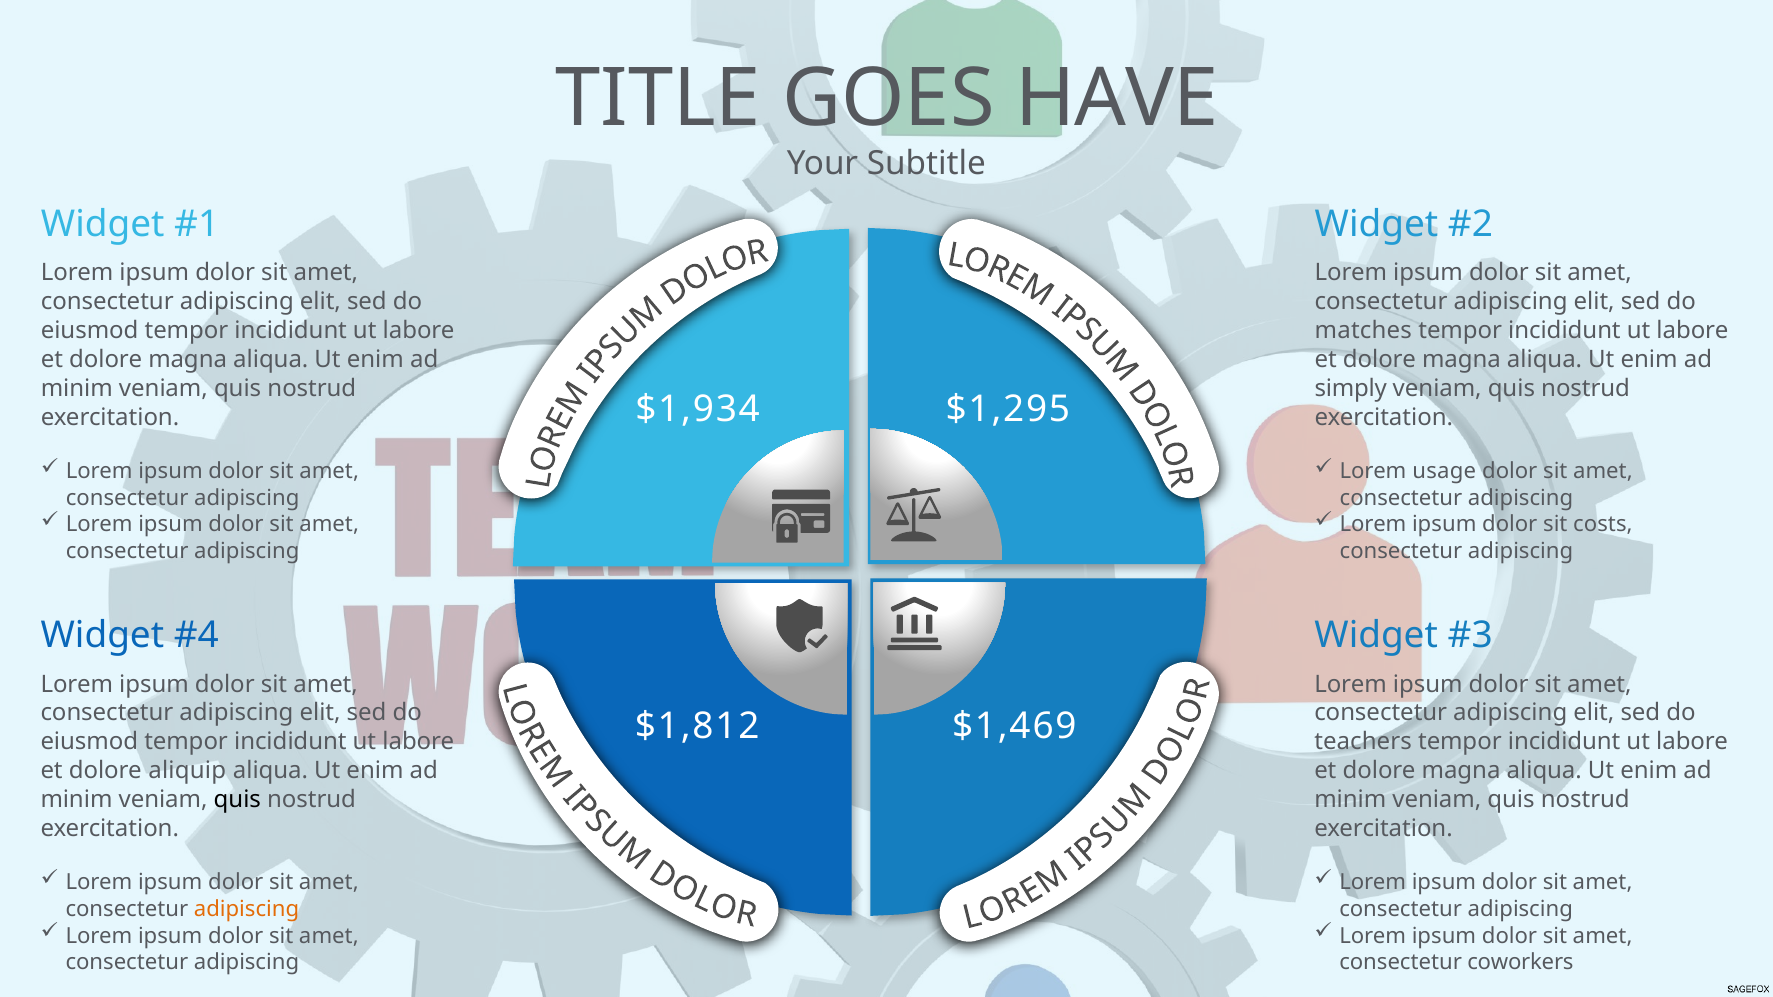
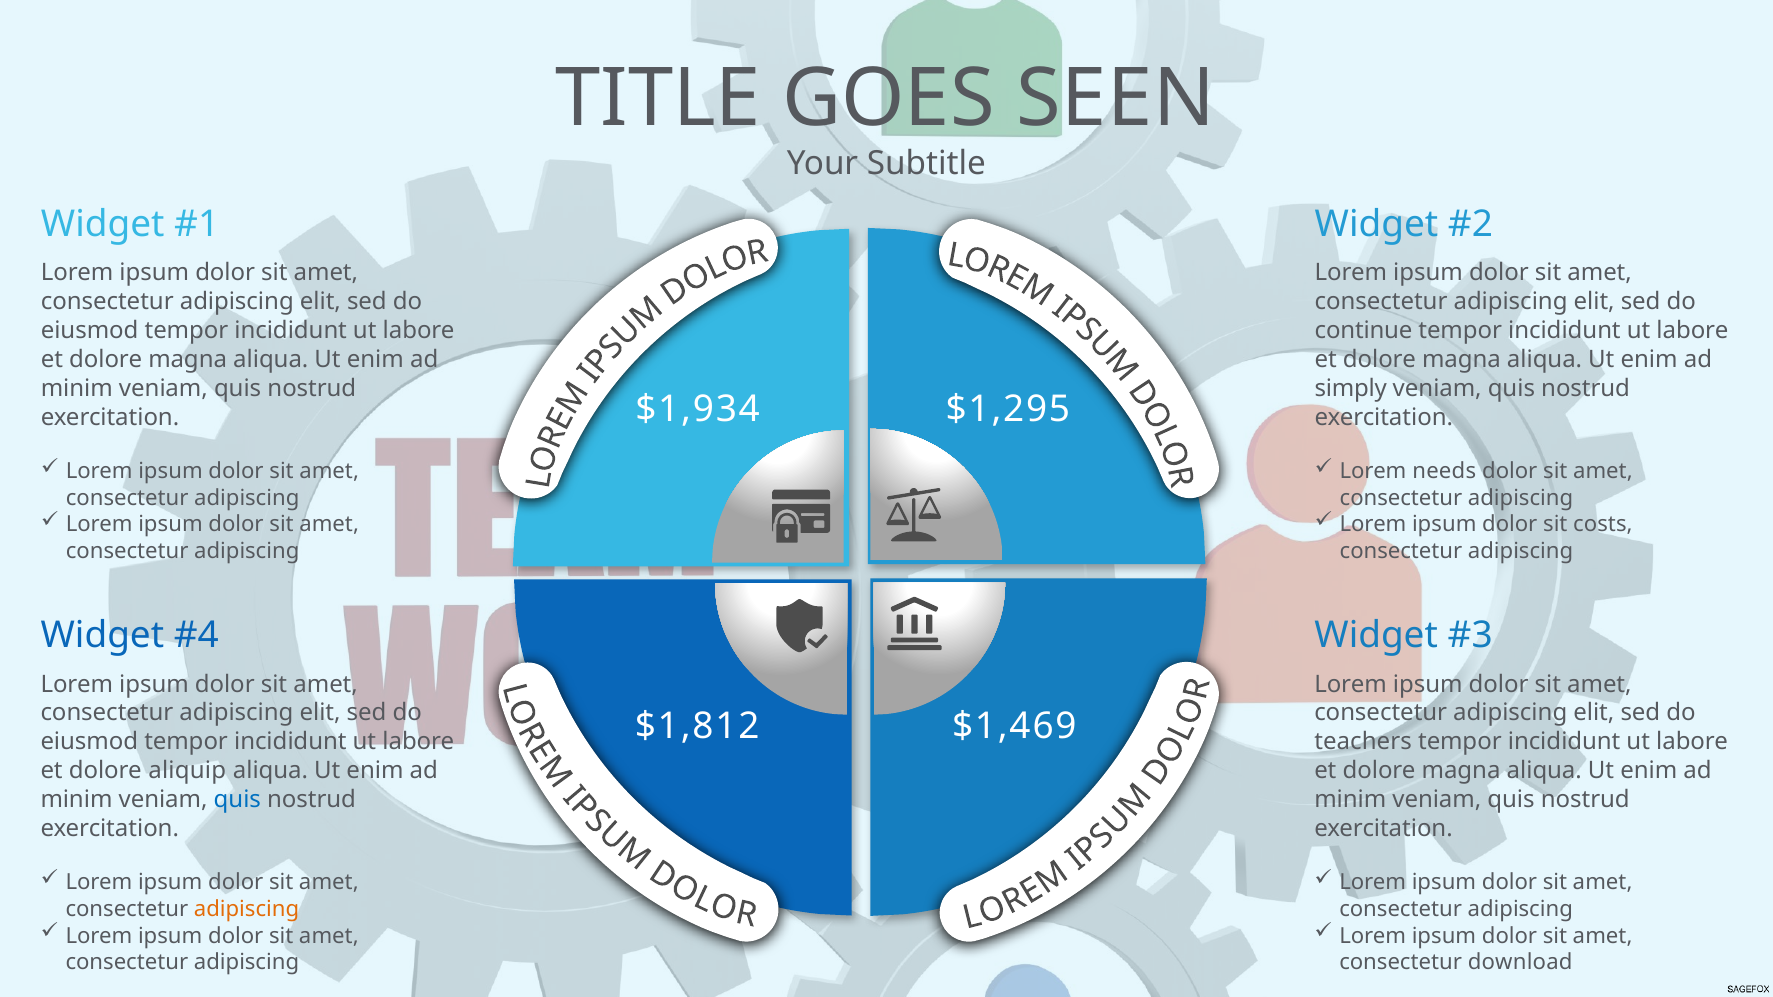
HAVE: HAVE -> SEEN
matches: matches -> continue
usage: usage -> needs
quis at (237, 800) colour: black -> blue
coworkers: coworkers -> download
